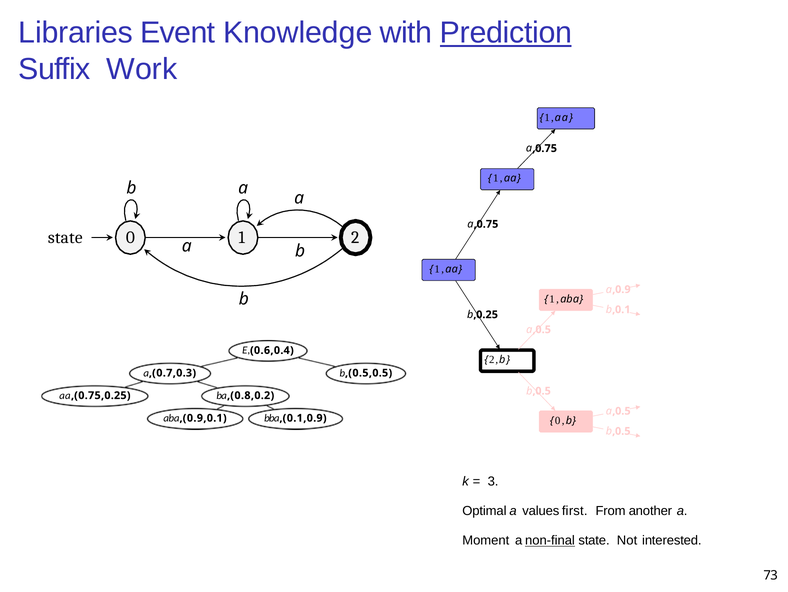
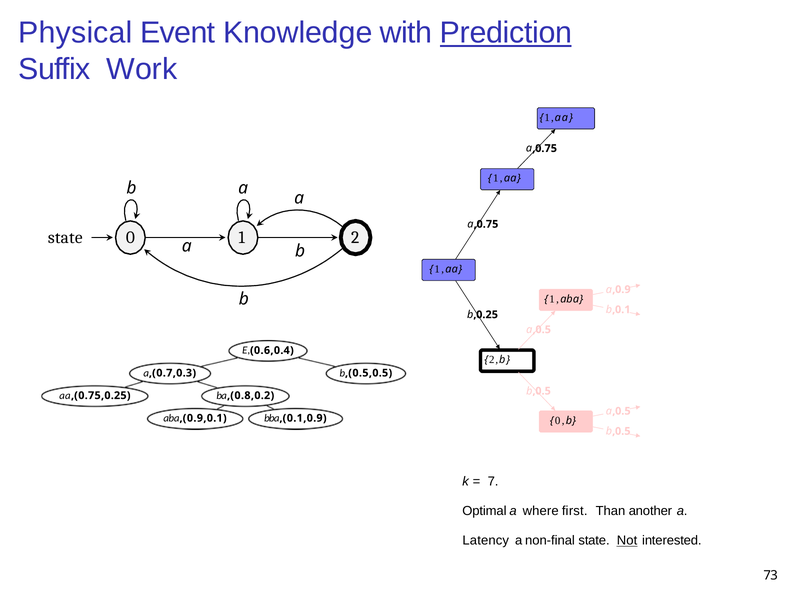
Libraries: Libraries -> Physical
3: 3 -> 7
values: values -> where
From: From -> Than
Moment: Moment -> Latency
non-final underline: present -> none
Not underline: none -> present
